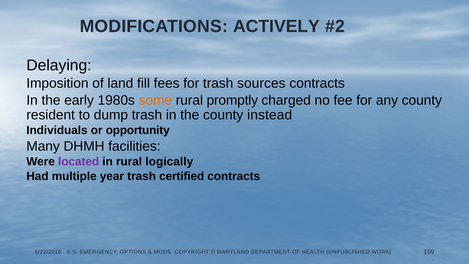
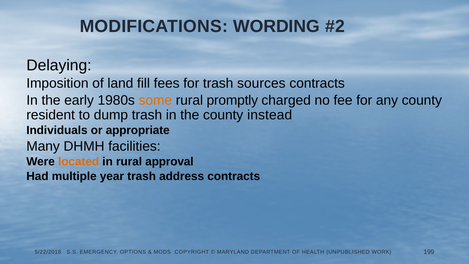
ACTIVELY: ACTIVELY -> WORDING
opportunity: opportunity -> appropriate
located colour: purple -> orange
logically: logically -> approval
certified: certified -> address
